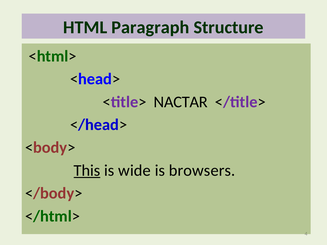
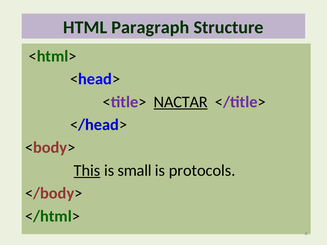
NACTAR underline: none -> present
wide: wide -> small
browsers: browsers -> protocols
